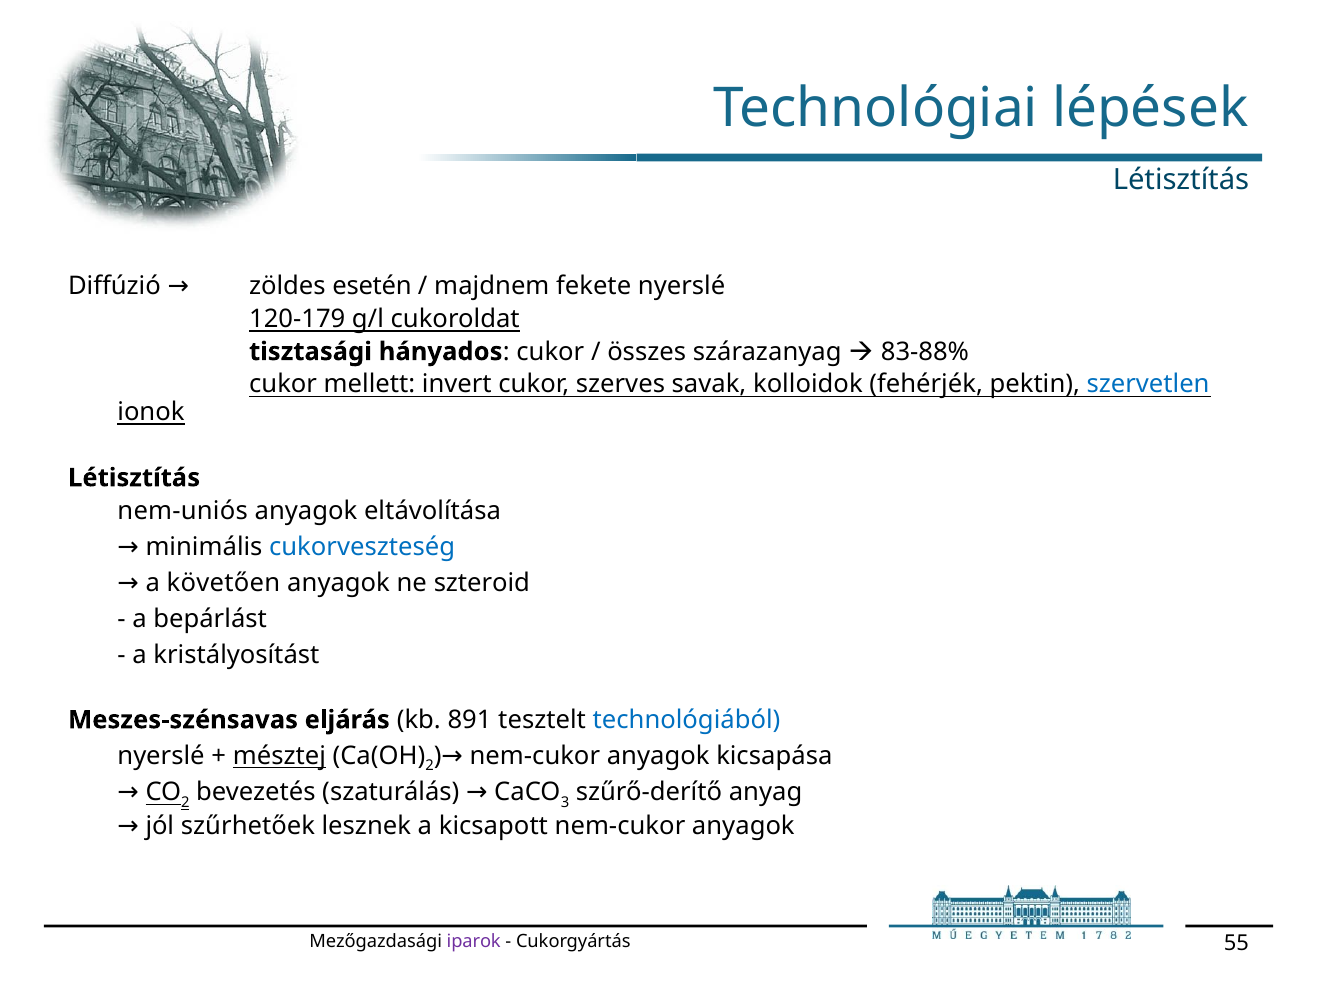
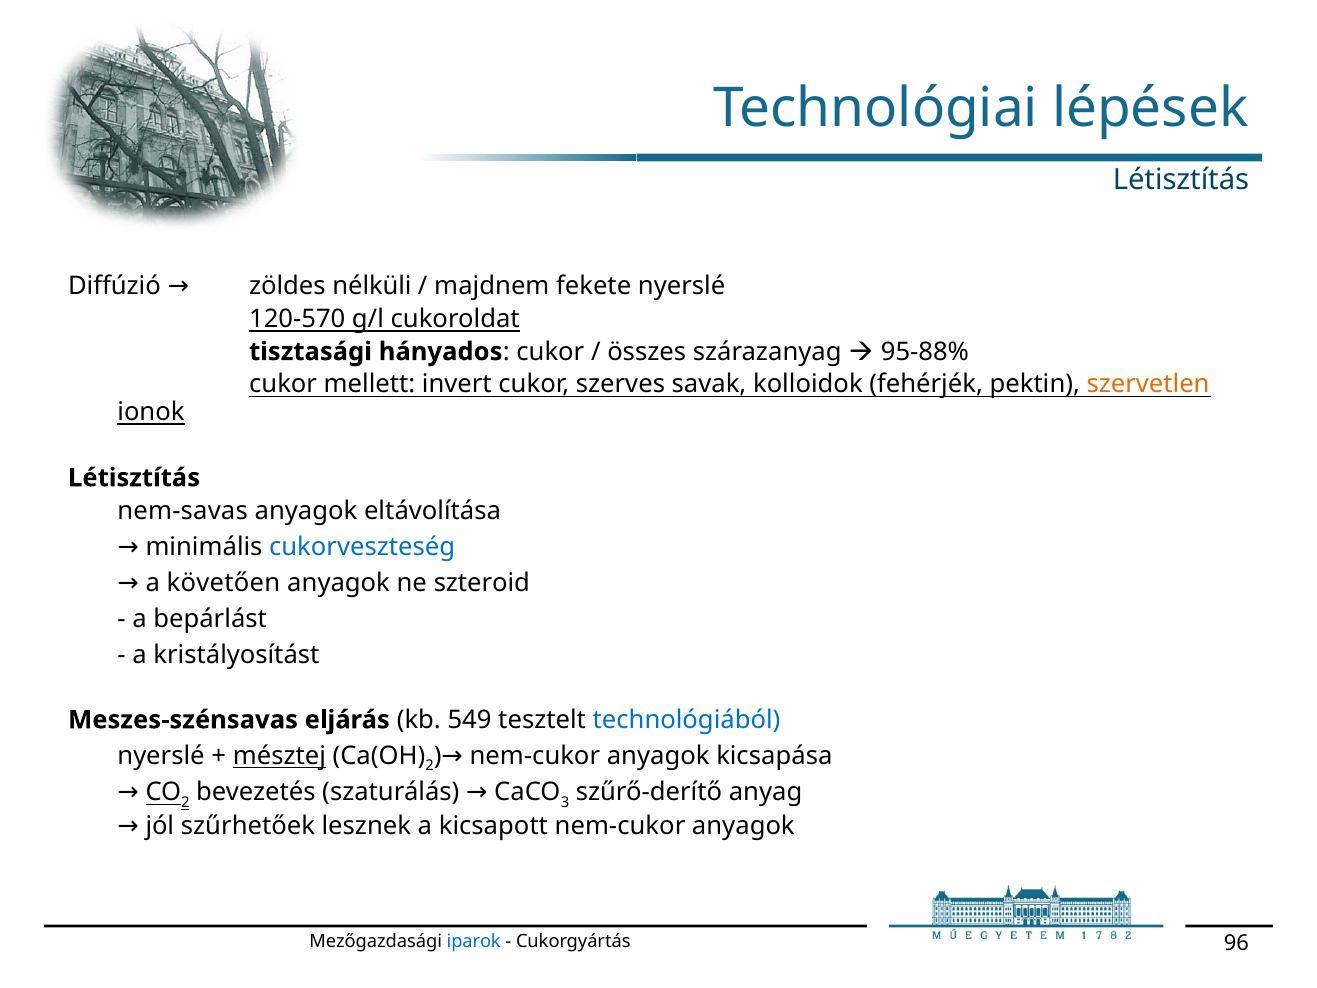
esetén: esetén -> nélküli
120-179: 120-179 -> 120-570
83-88%: 83-88% -> 95-88%
szervetlen colour: blue -> orange
nem-uniós: nem-uniós -> nem-savas
891: 891 -> 549
iparok colour: purple -> blue
55: 55 -> 96
